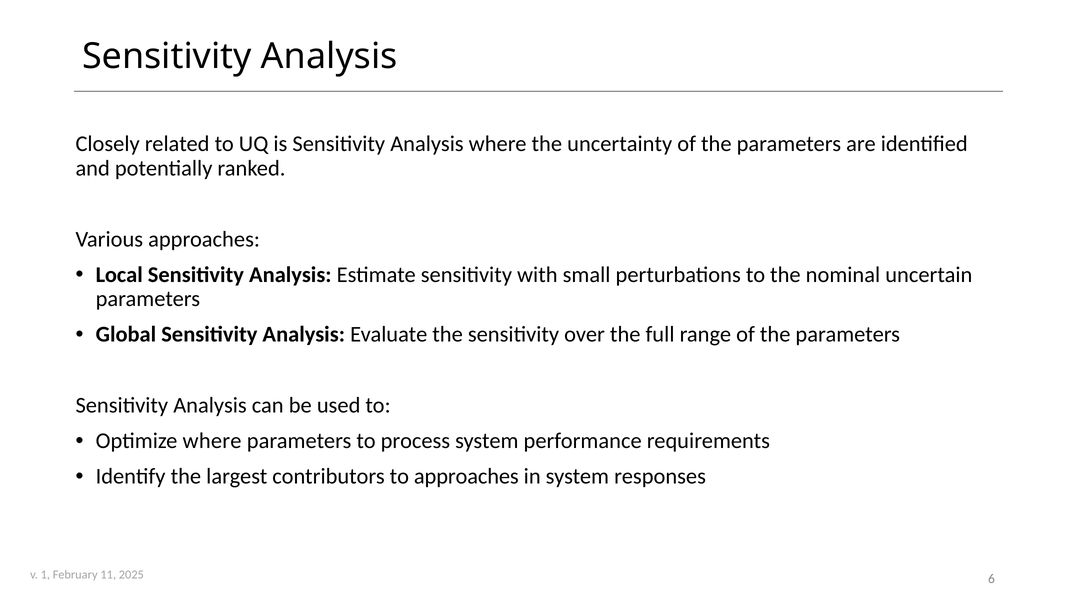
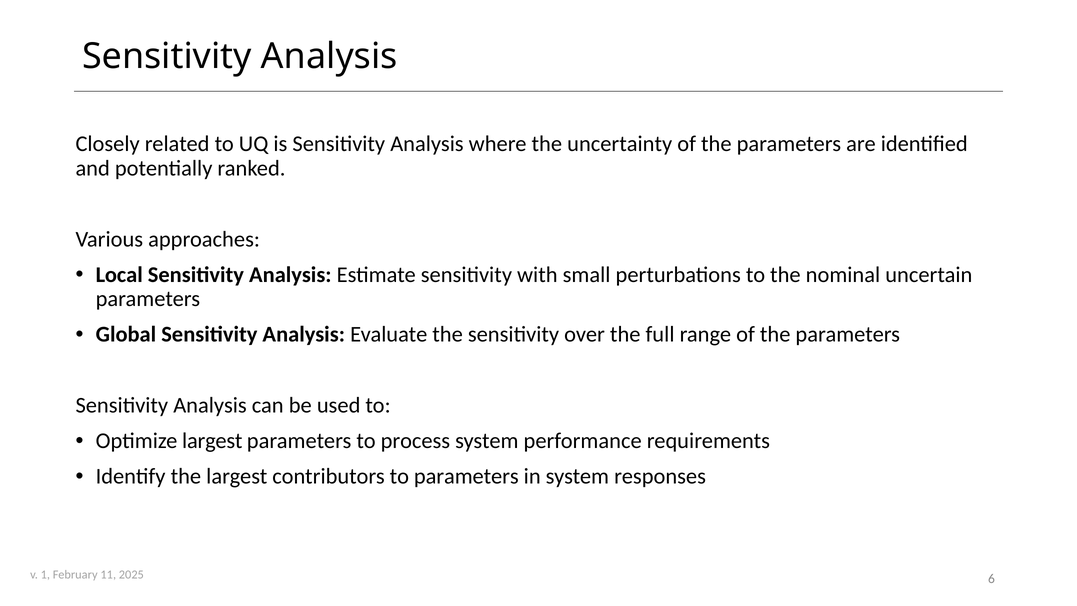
Optimize where: where -> largest
to approaches: approaches -> parameters
